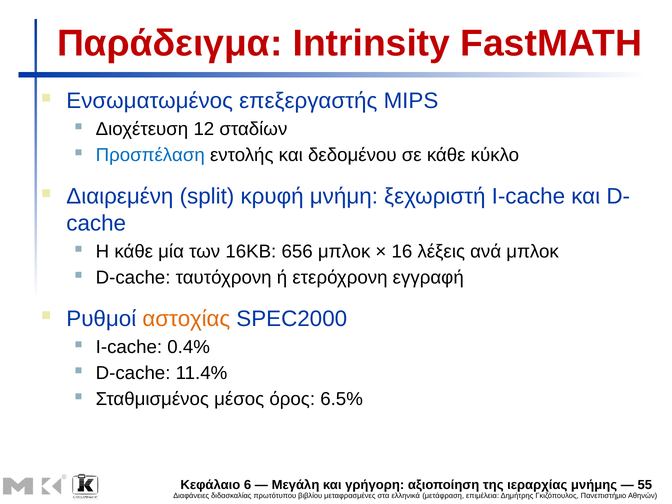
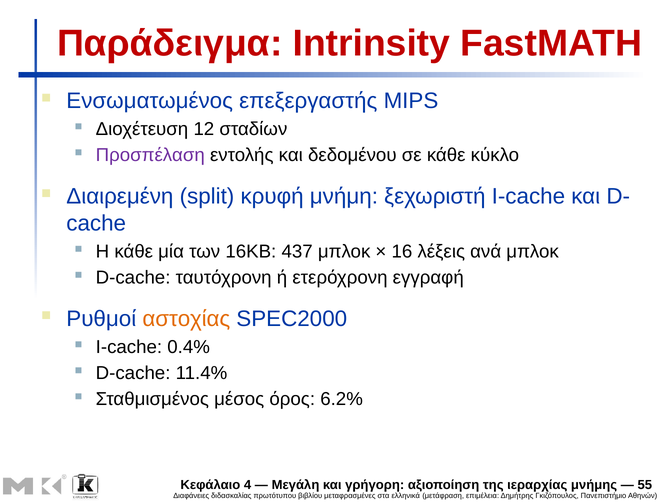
Προσπέλαση colour: blue -> purple
656: 656 -> 437
6.5%: 6.5% -> 6.2%
6: 6 -> 4
